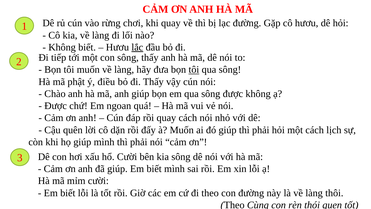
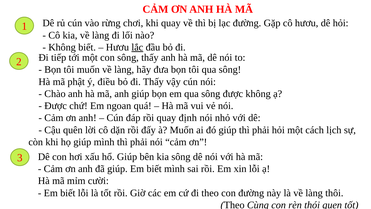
tôi at (194, 70) underline: present -> none
quay cách: cách -> định
hổ Cười: Cười -> Giúp
